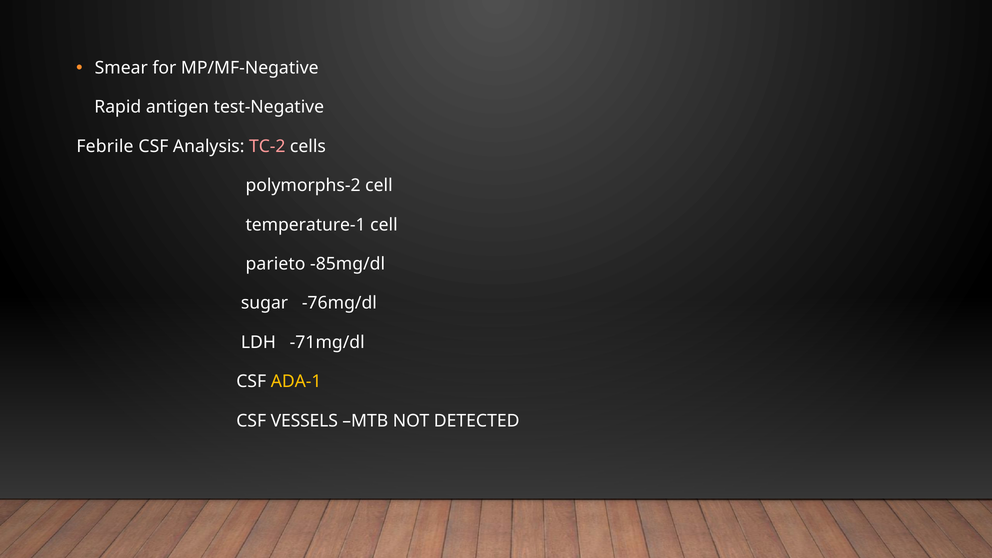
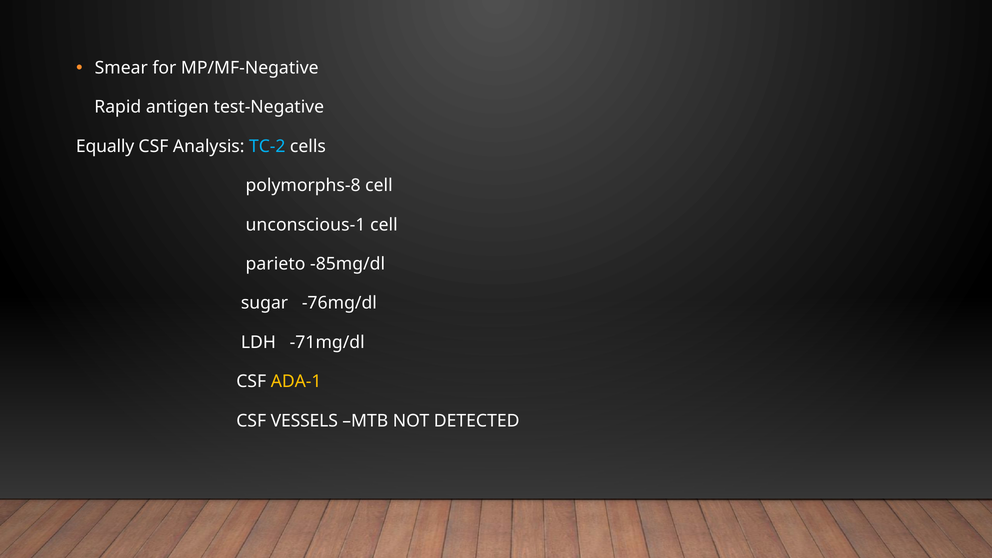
Febrile: Febrile -> Equally
TC-2 colour: pink -> light blue
polymorphs-2: polymorphs-2 -> polymorphs-8
temperature-1: temperature-1 -> unconscious-1
